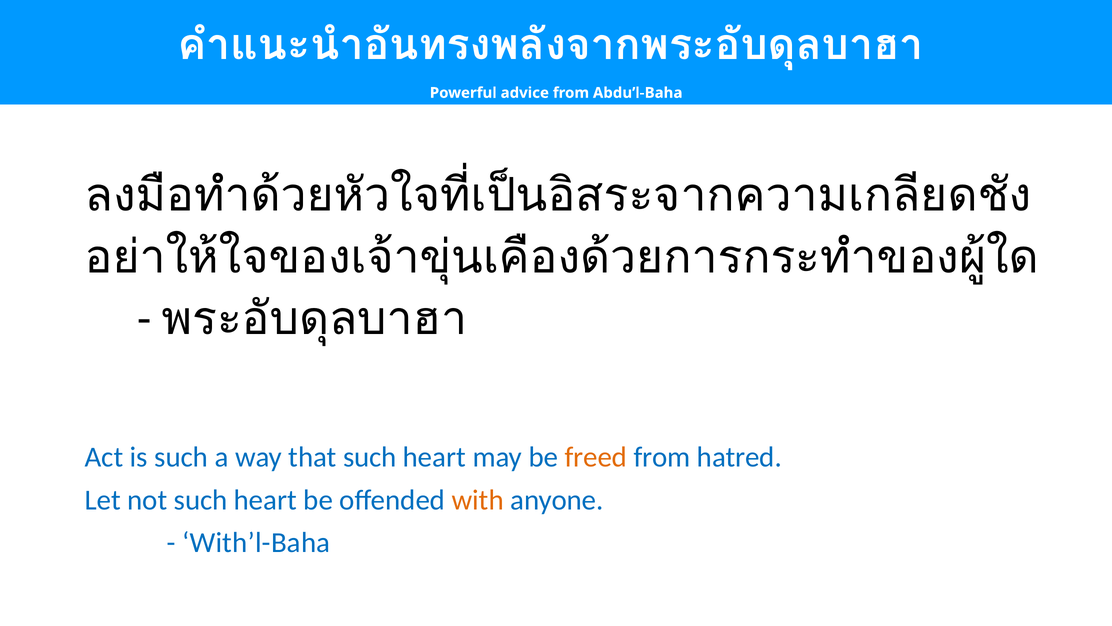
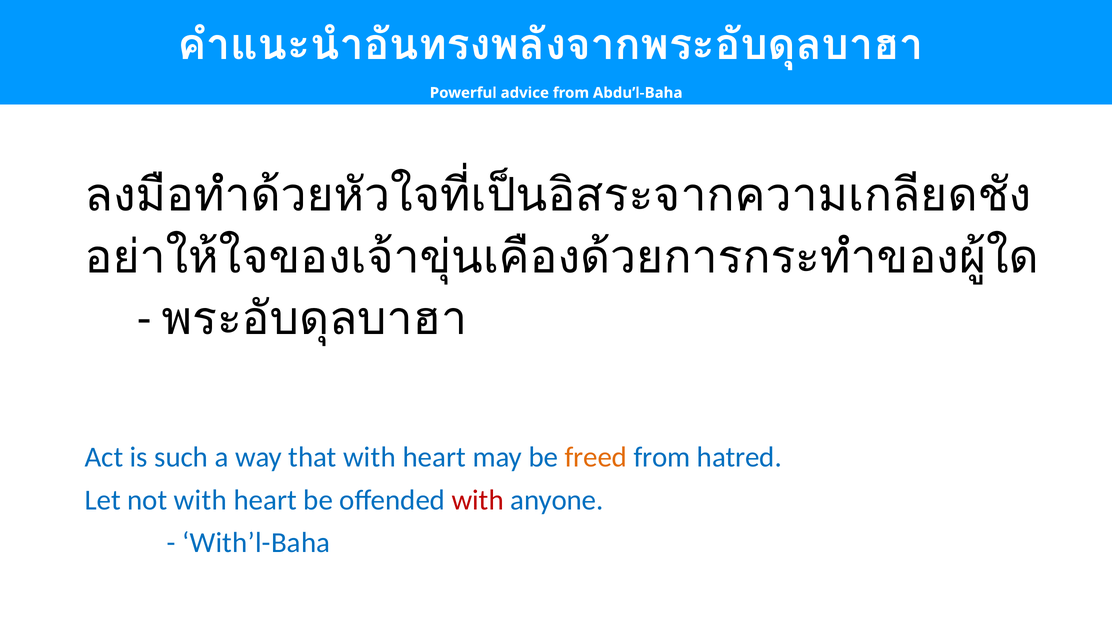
that such: such -> with
not such: such -> with
with at (478, 500) colour: orange -> red
